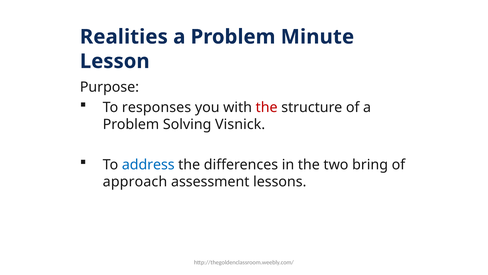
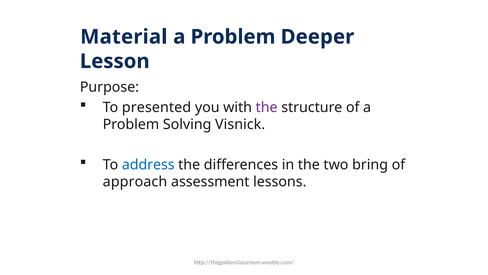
Realities: Realities -> Material
Minute: Minute -> Deeper
responses: responses -> presented
the at (267, 107) colour: red -> purple
